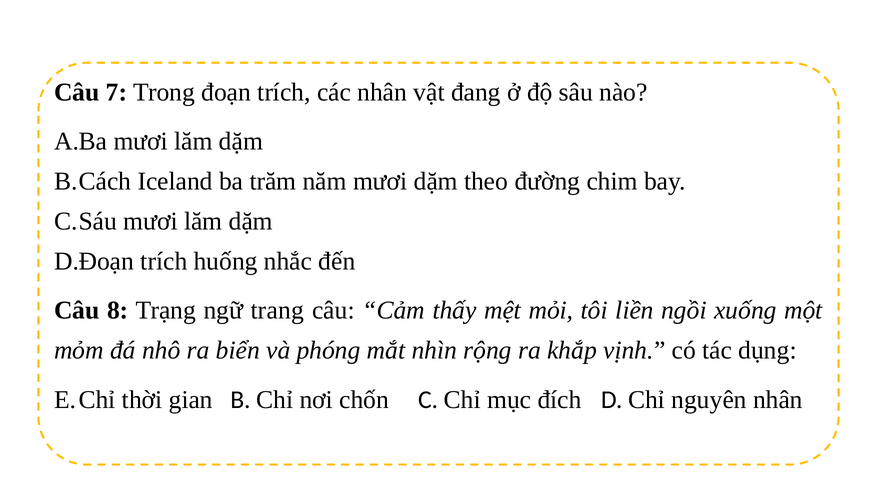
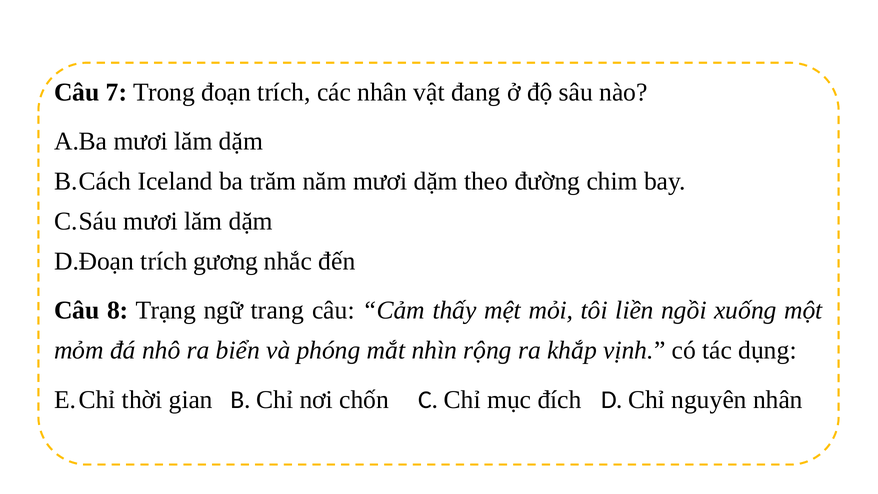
huống: huống -> gương
